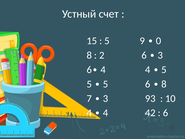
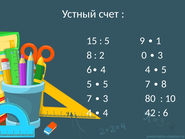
0: 0 -> 1
2 6: 6 -> 0
5 6: 6 -> 7
93: 93 -> 80
